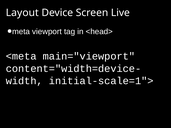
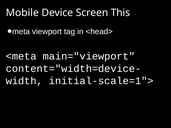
Layout: Layout -> Mobile
Live: Live -> This
